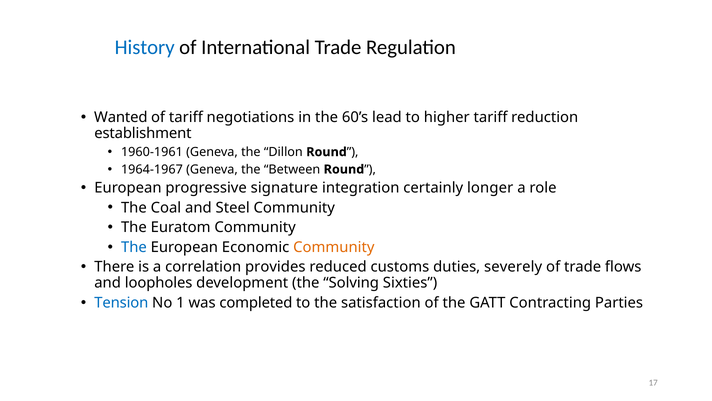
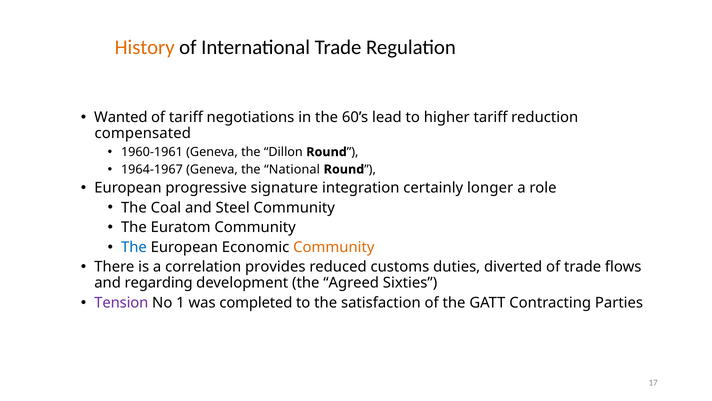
History colour: blue -> orange
establishment: establishment -> compensated
Between: Between -> National
severely: severely -> diverted
loopholes: loopholes -> regarding
Solving: Solving -> Agreed
Tension colour: blue -> purple
